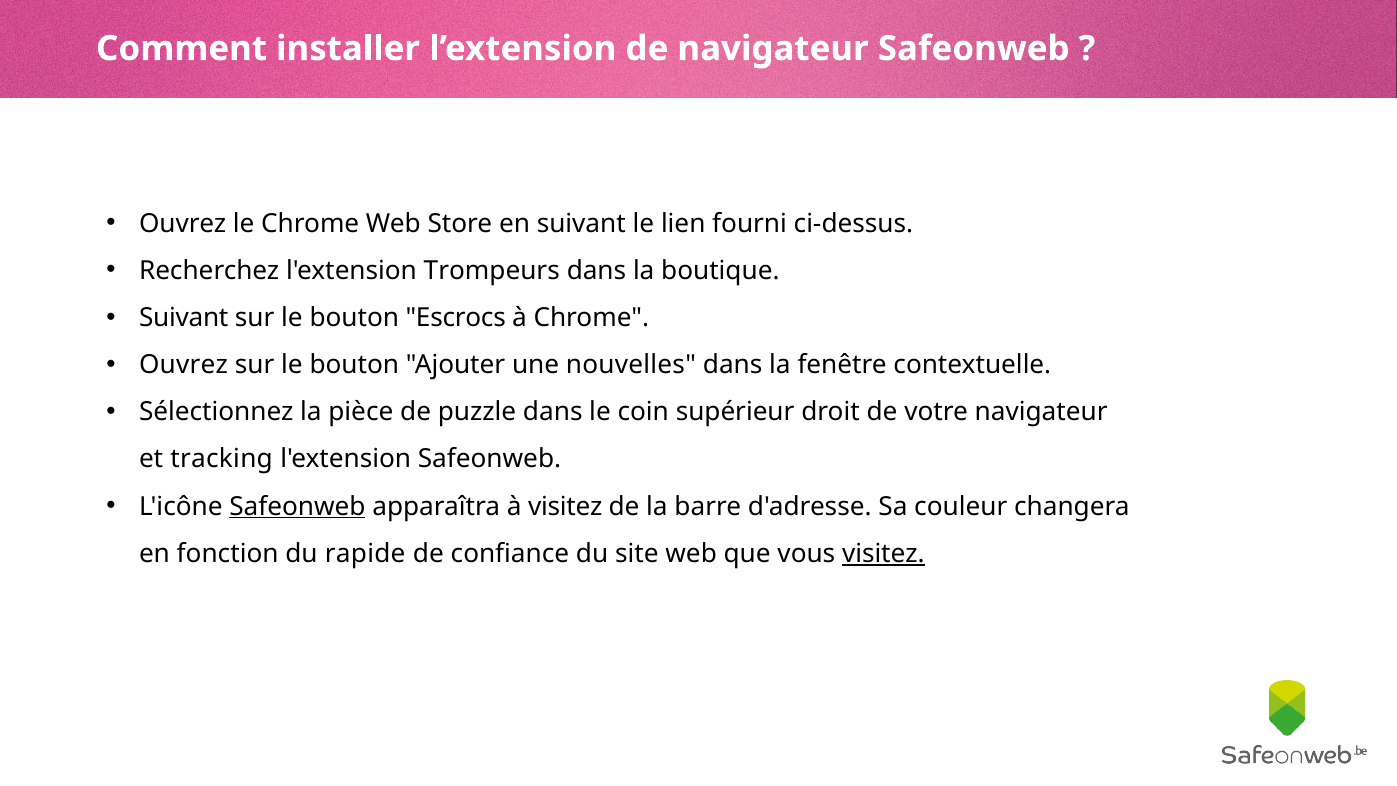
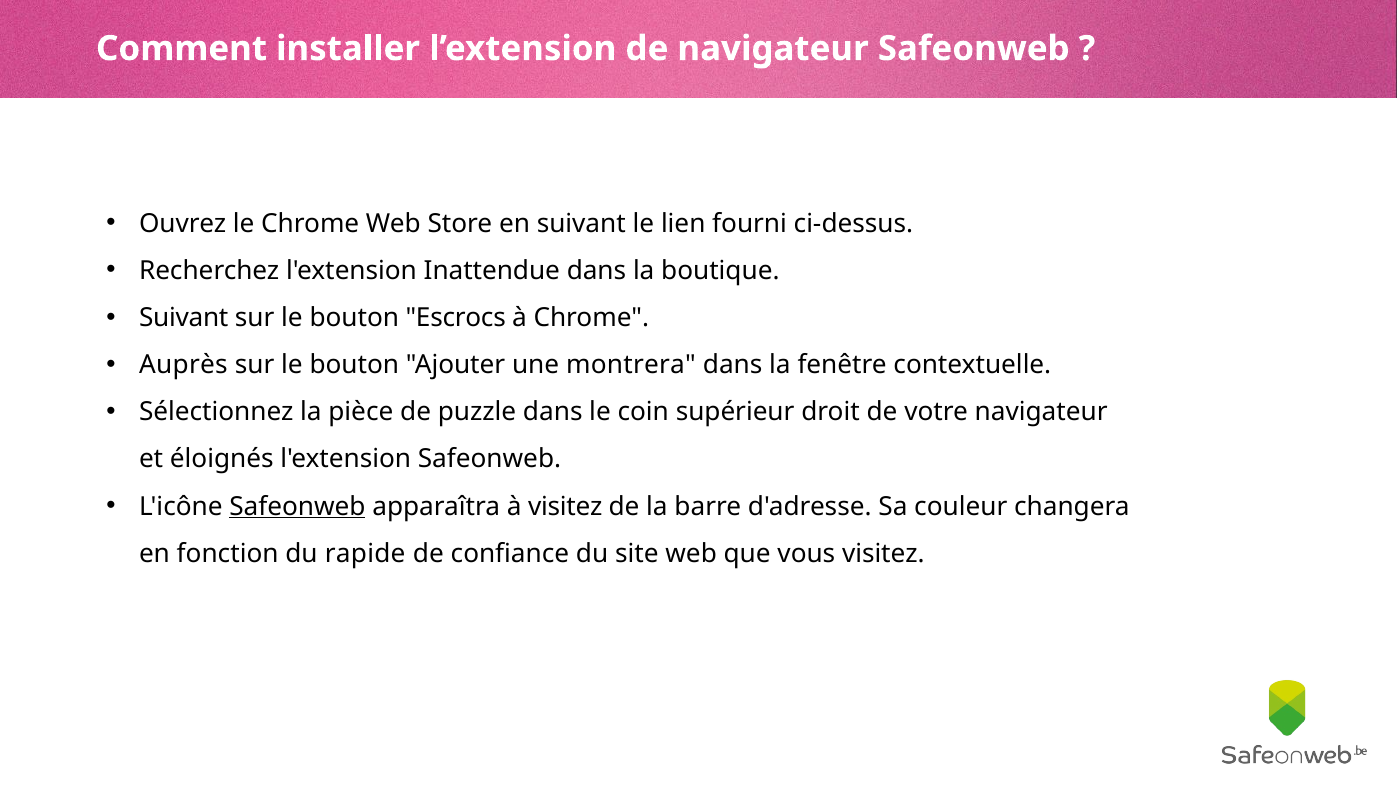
Trompeurs: Trompeurs -> Inattendue
Ouvrez at (183, 365): Ouvrez -> Auprès
nouvelles: nouvelles -> montrera
tracking: tracking -> éloignés
visitez at (883, 553) underline: present -> none
